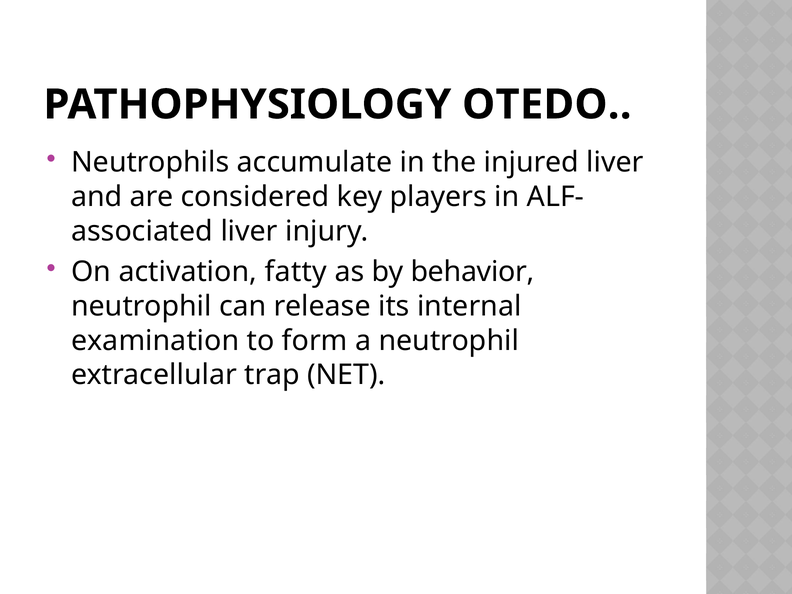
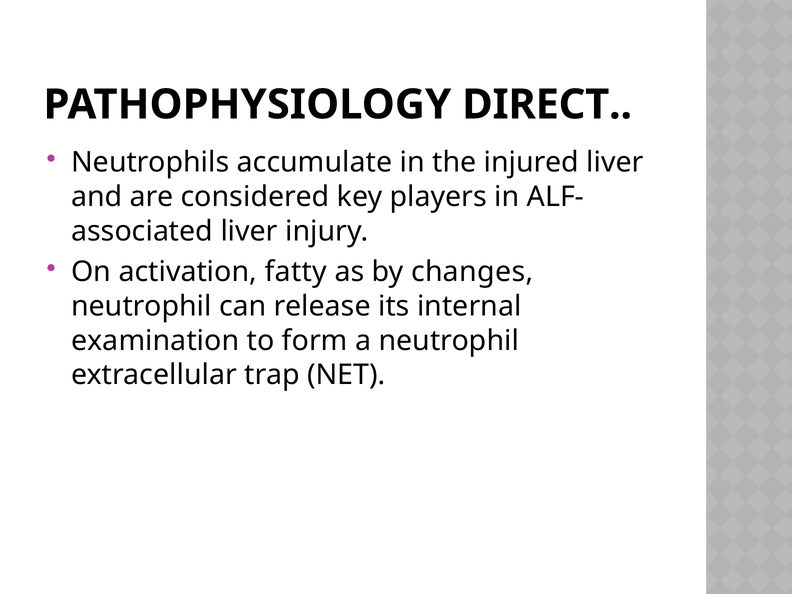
OTEDO: OTEDO -> DIRECT
behavior: behavior -> changes
